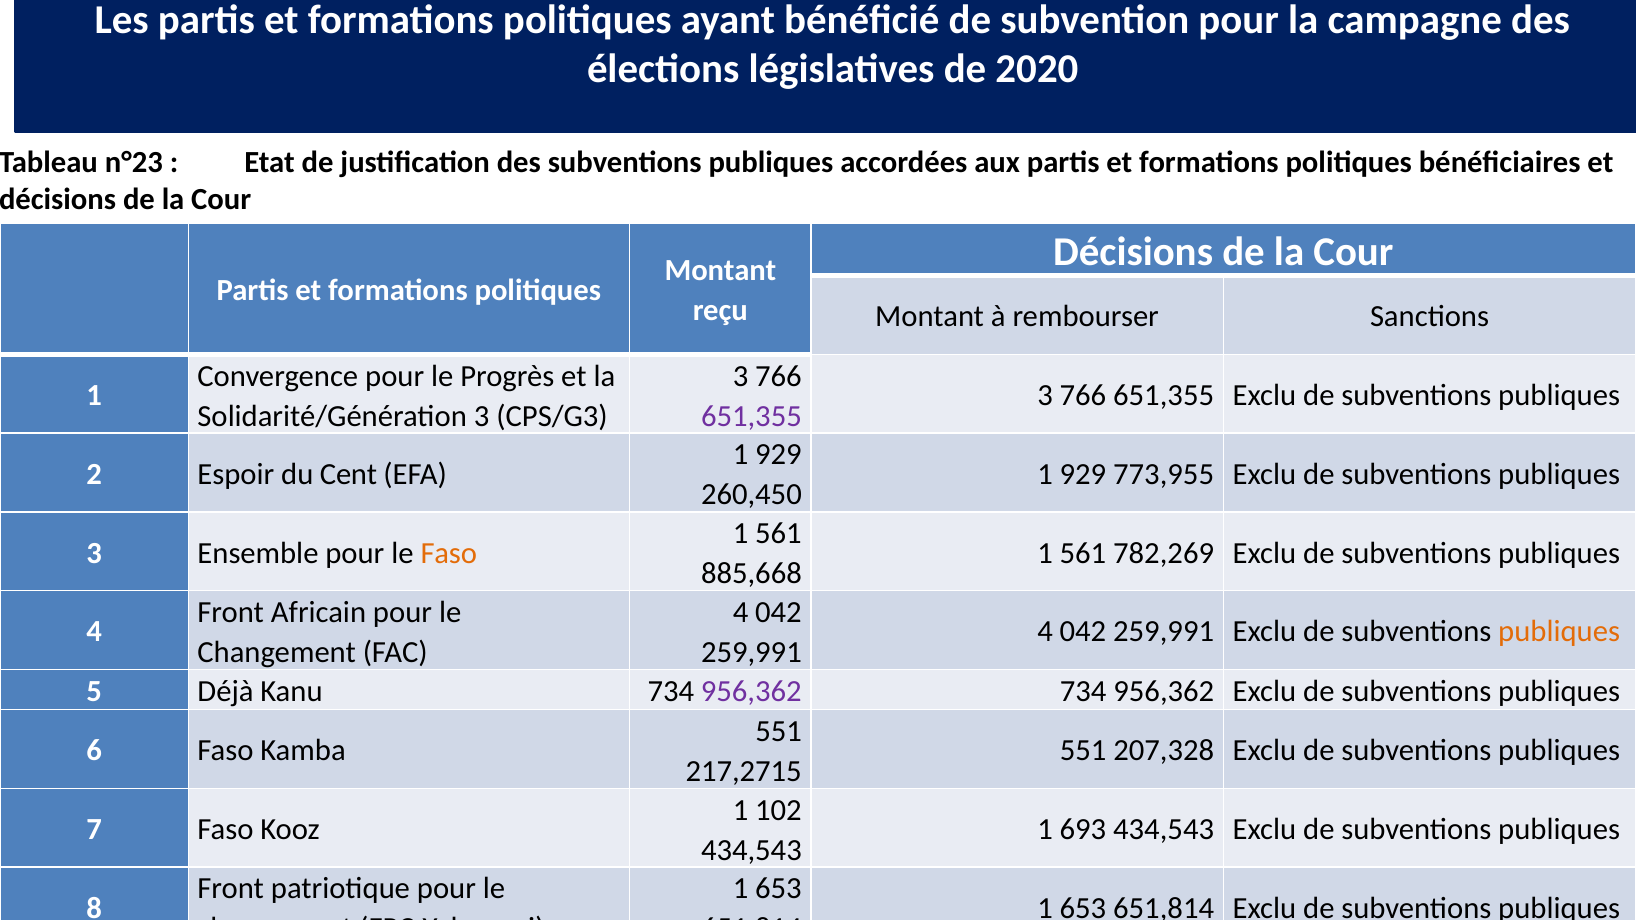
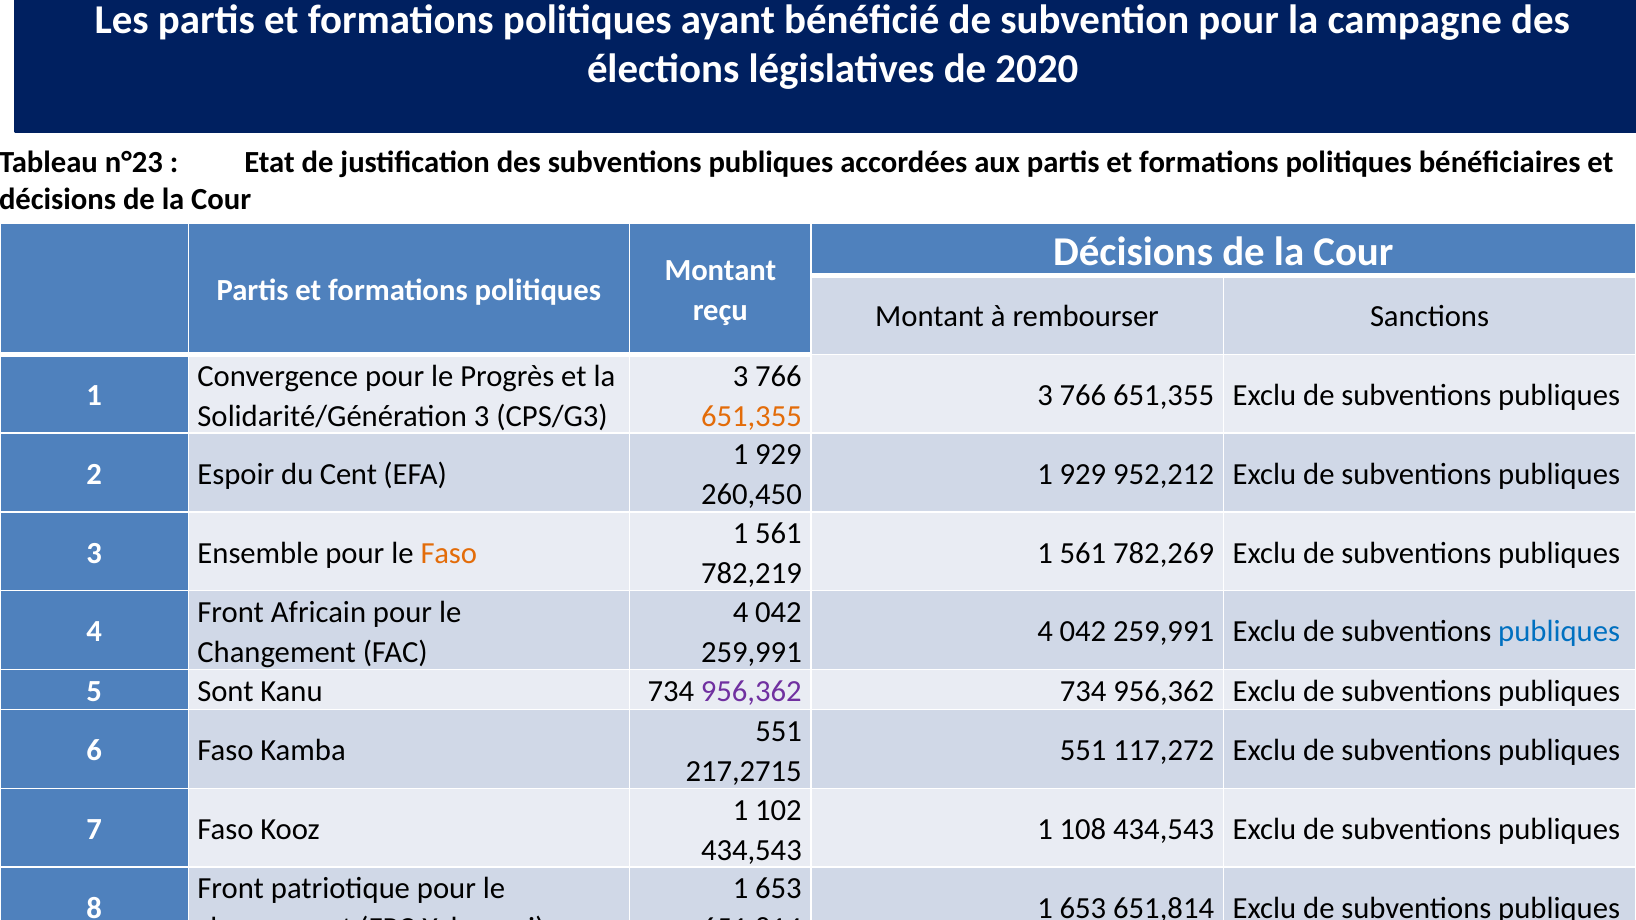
651,355 at (751, 416) colour: purple -> orange
773,955: 773,955 -> 952,212
885,668: 885,668 -> 782,219
publiques at (1559, 632) colour: orange -> blue
Déjà: Déjà -> Sont
207,328: 207,328 -> 117,272
693: 693 -> 108
